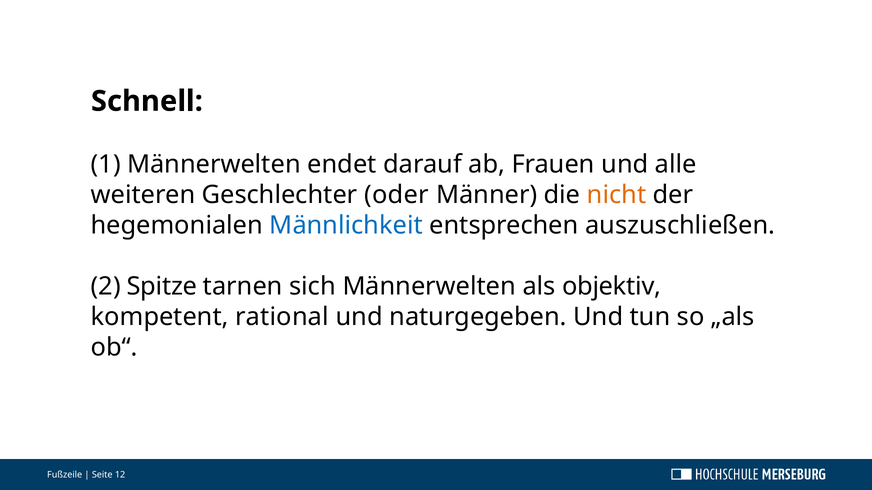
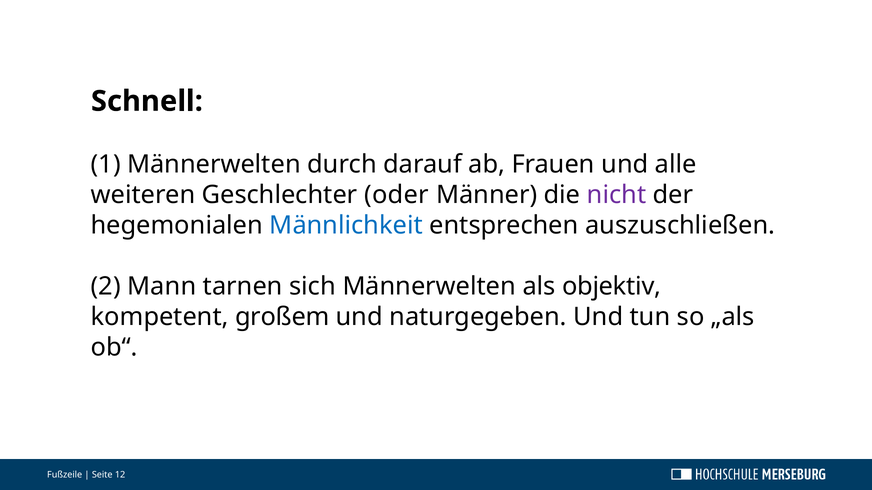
endet: endet -> durch
nicht colour: orange -> purple
Spitze: Spitze -> Mann
rational: rational -> großem
